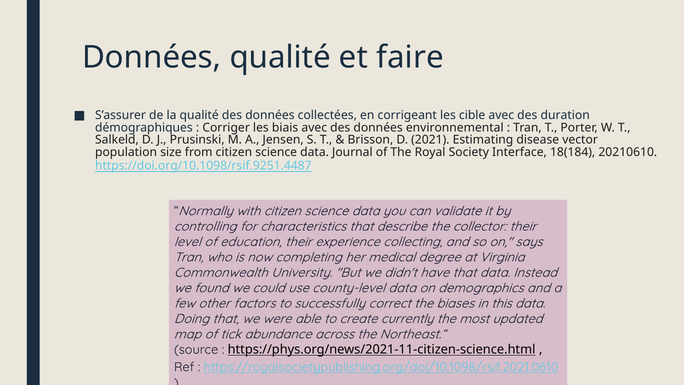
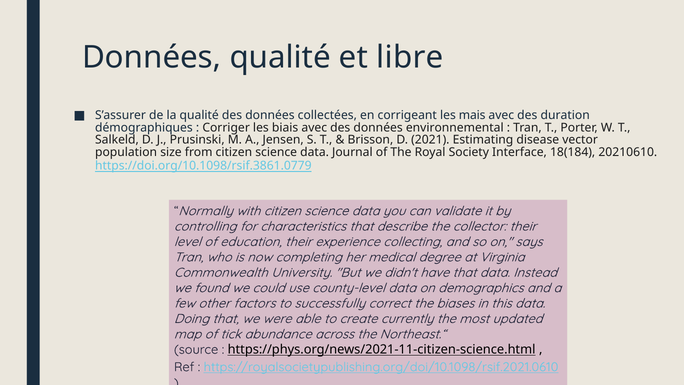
faire: faire -> libre
cible: cible -> mais
https://doi.org/10.1098/rsif.9251.4487: https://doi.org/10.1098/rsif.9251.4487 -> https://doi.org/10.1098/rsif.3861.0779
